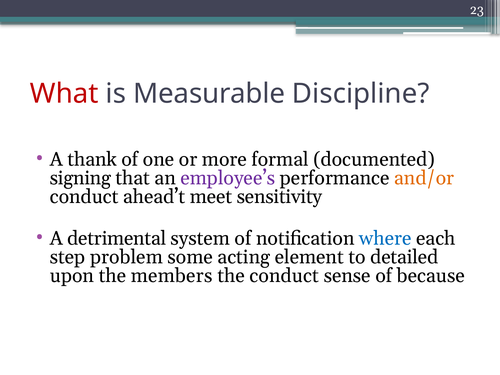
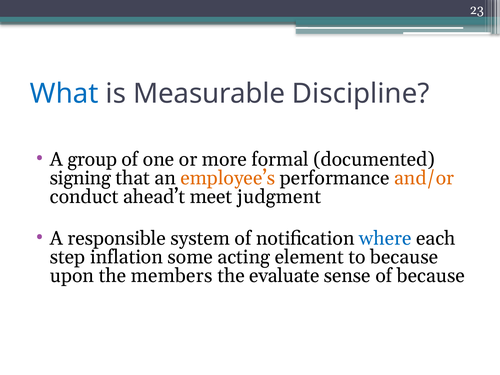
What colour: red -> blue
thank: thank -> group
employee’s colour: purple -> orange
sensitivity: sensitivity -> judgment
detrimental: detrimental -> responsible
problem: problem -> inflation
to detailed: detailed -> because
the conduct: conduct -> evaluate
